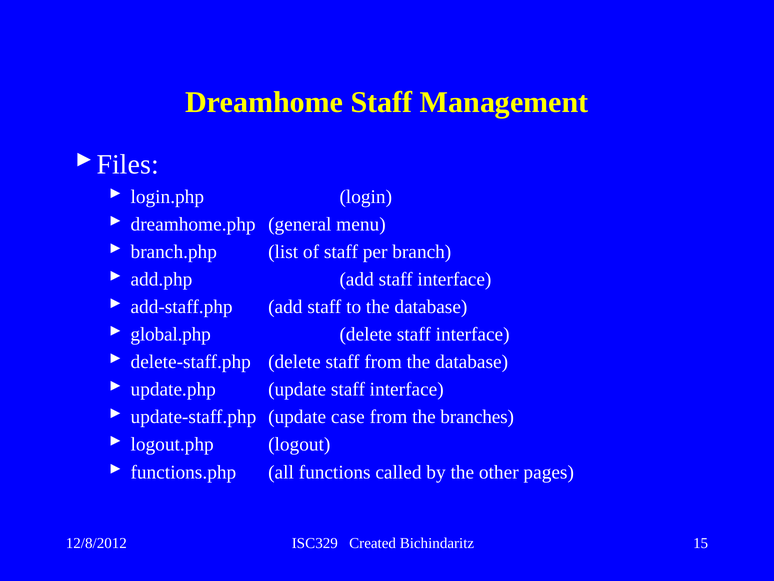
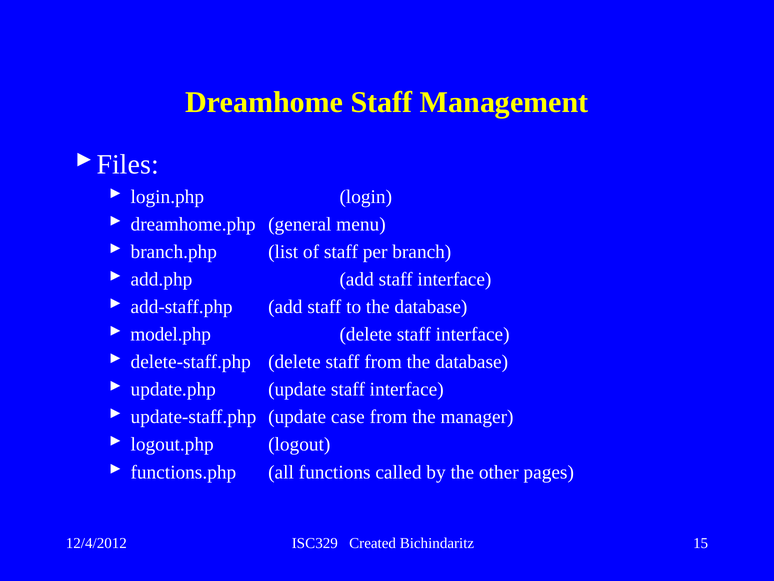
global.php: global.php -> model.php
branches: branches -> manager
12/8/2012: 12/8/2012 -> 12/4/2012
